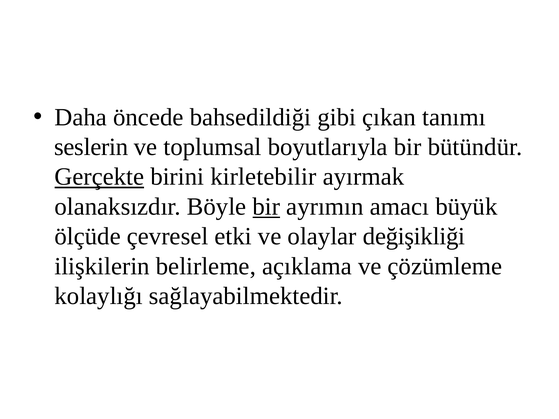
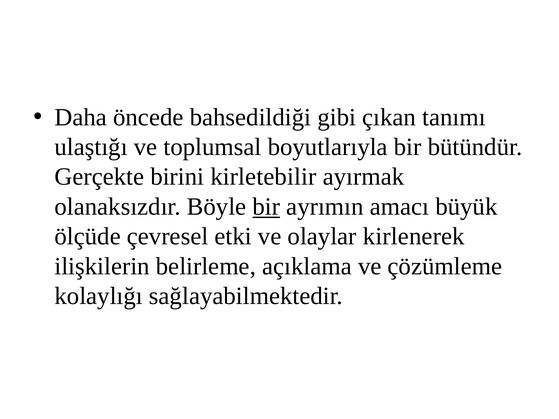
seslerin: seslerin -> ulaştığı
Gerçekte underline: present -> none
değişikliği: değişikliği -> kirlenerek
